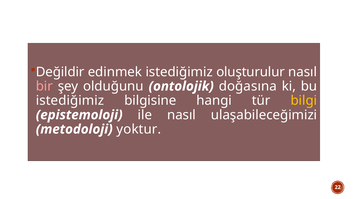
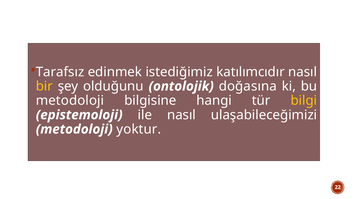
Değildir: Değildir -> Tarafsız
oluşturulur: oluşturulur -> katılımcıdır
bir colour: pink -> yellow
istediğimiz at (70, 101): istediğimiz -> metodoloji
